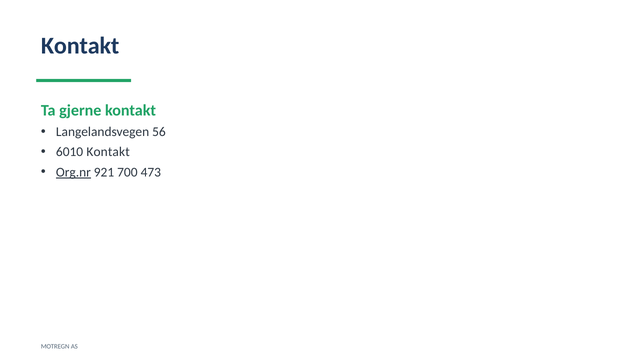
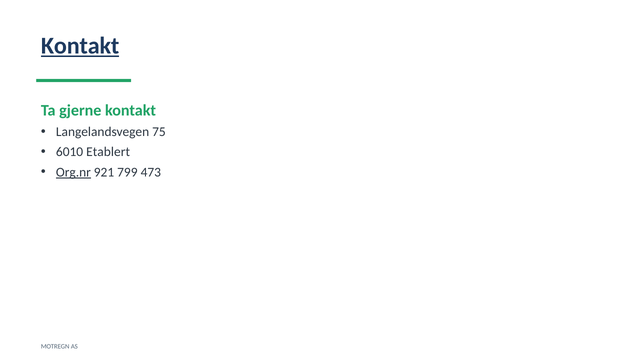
Kontakt at (80, 46) underline: none -> present
56: 56 -> 75
6010 Kontakt: Kontakt -> Etablert
700: 700 -> 799
